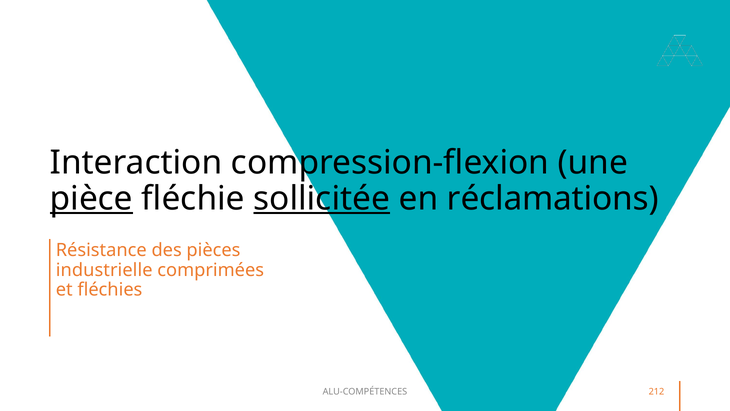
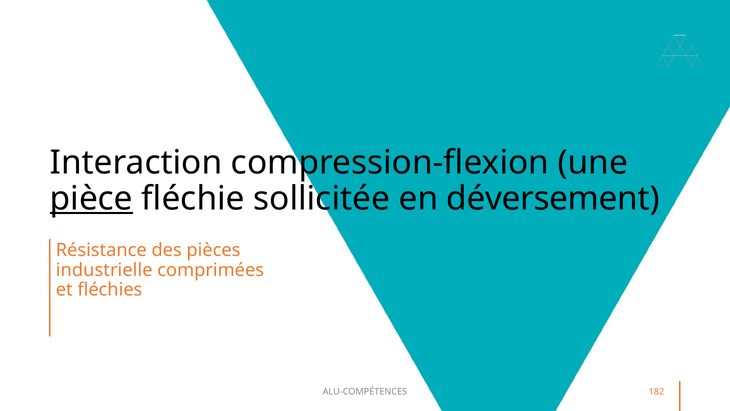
sollicitée underline: present -> none
réclamations: réclamations -> déversement
212: 212 -> 182
